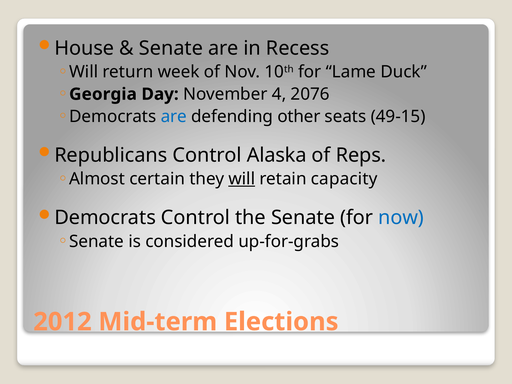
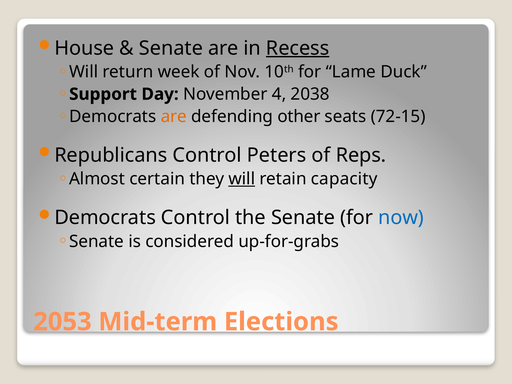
Recess underline: none -> present
Georgia: Georgia -> Support
2076: 2076 -> 2038
are at (174, 116) colour: blue -> orange
49-15: 49-15 -> 72-15
Alaska: Alaska -> Peters
2012: 2012 -> 2053
